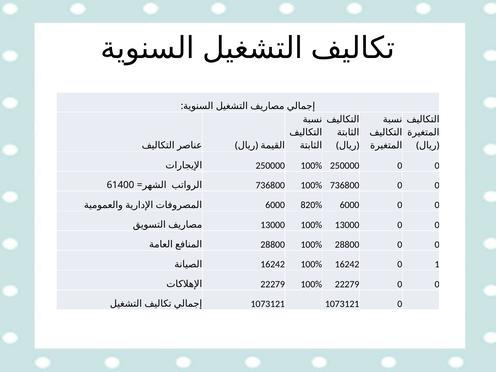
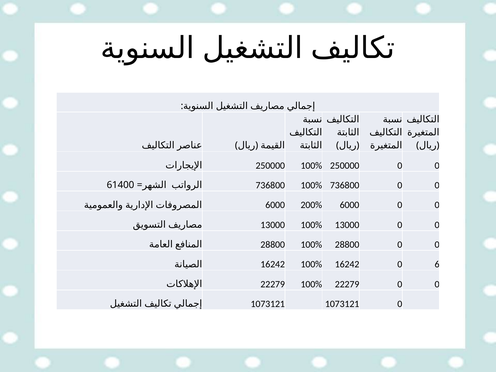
820%: 820% -> 200%
1: 1 -> 6
